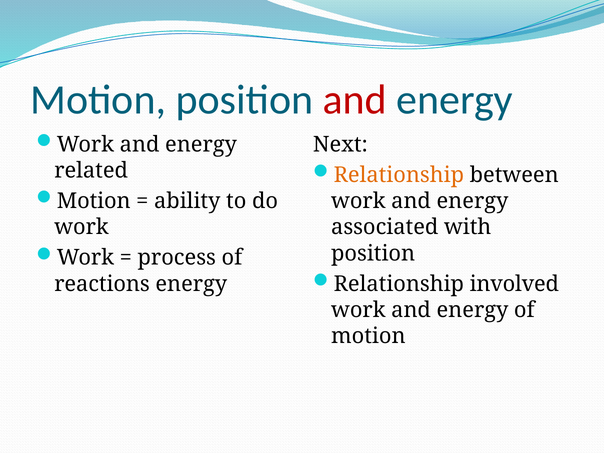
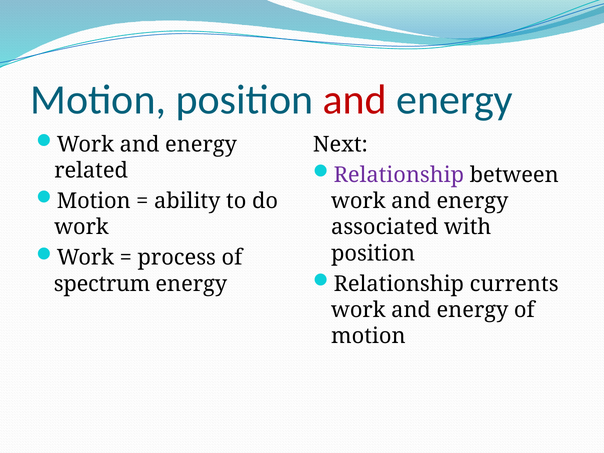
Relationship at (399, 175) colour: orange -> purple
involved: involved -> currents
reactions: reactions -> spectrum
